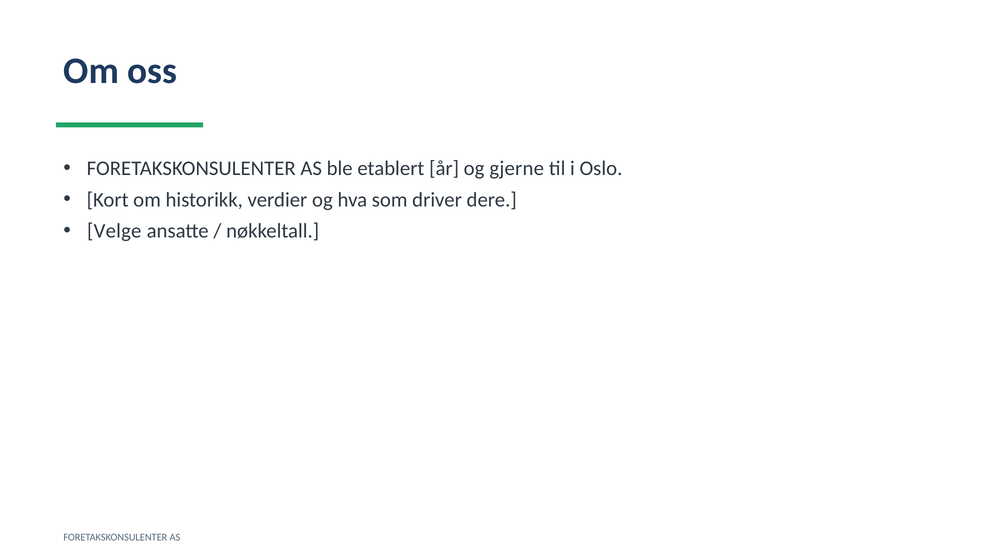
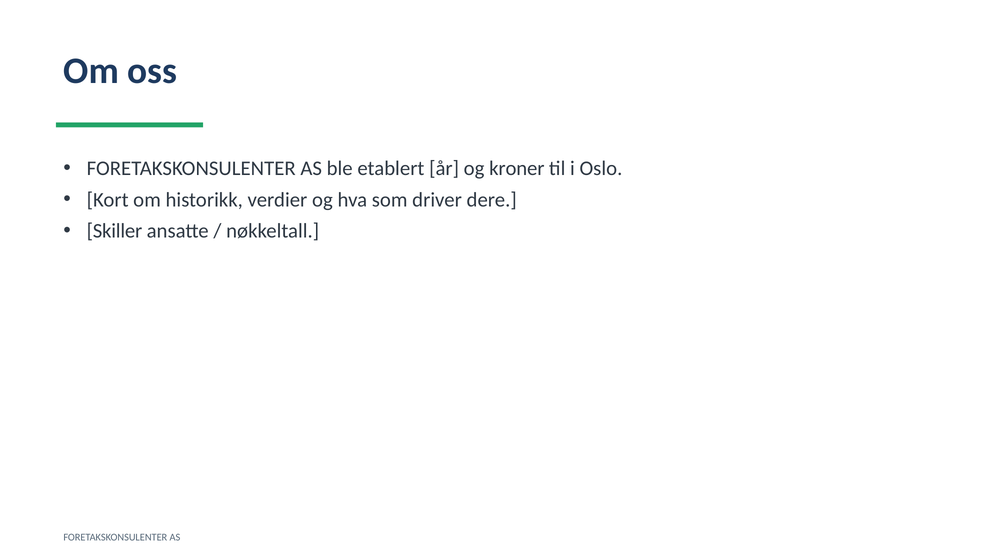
gjerne: gjerne -> kroner
Velge: Velge -> Skiller
